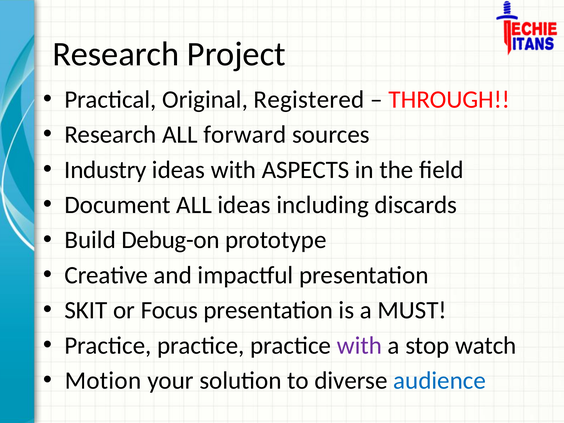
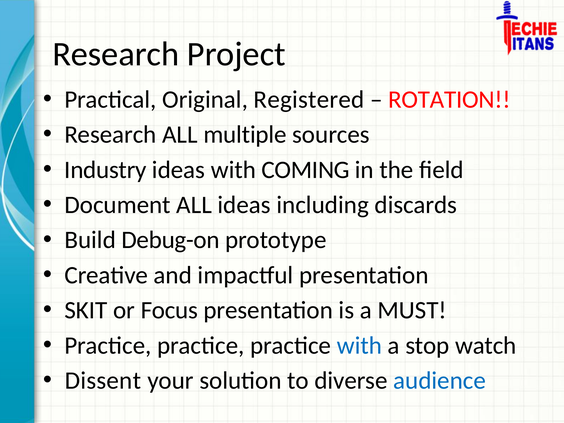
THROUGH: THROUGH -> ROTATION
forward: forward -> multiple
ASPECTS: ASPECTS -> COMING
with at (359, 345) colour: purple -> blue
Motion: Motion -> Dissent
